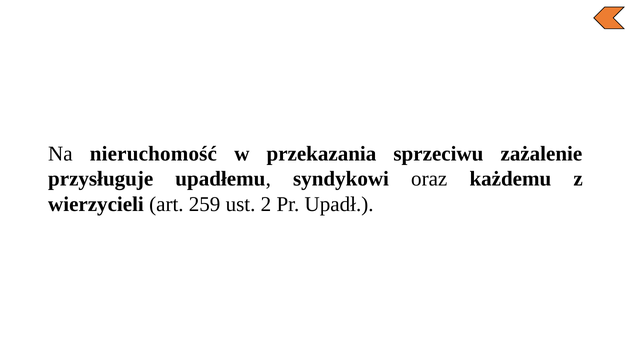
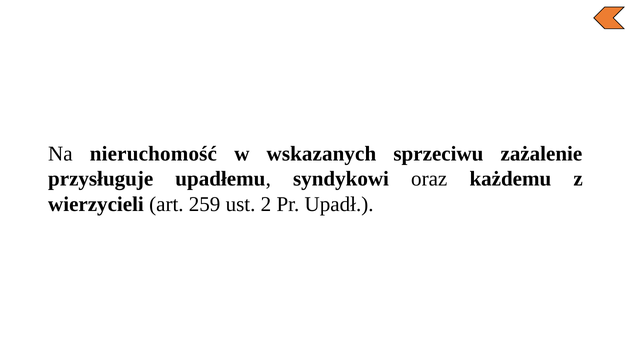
przekazania: przekazania -> wskazanych
